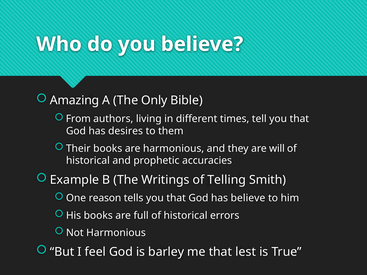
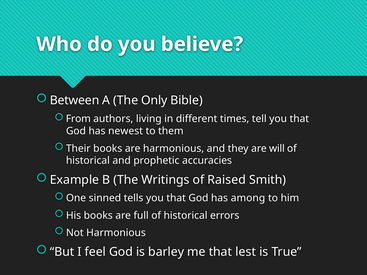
Amazing: Amazing -> Between
desires: desires -> newest
Telling: Telling -> Raised
reason: reason -> sinned
has believe: believe -> among
